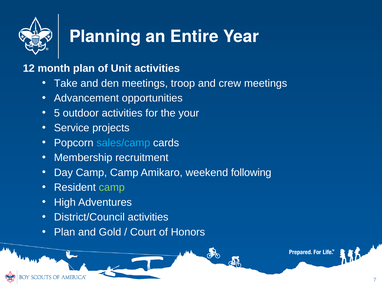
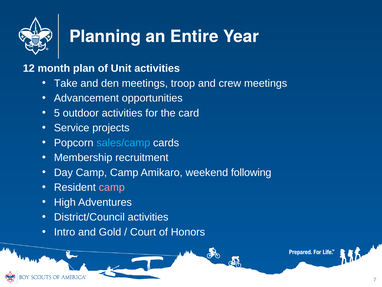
your: your -> card
camp at (112, 187) colour: light green -> pink
Plan at (65, 232): Plan -> Intro
